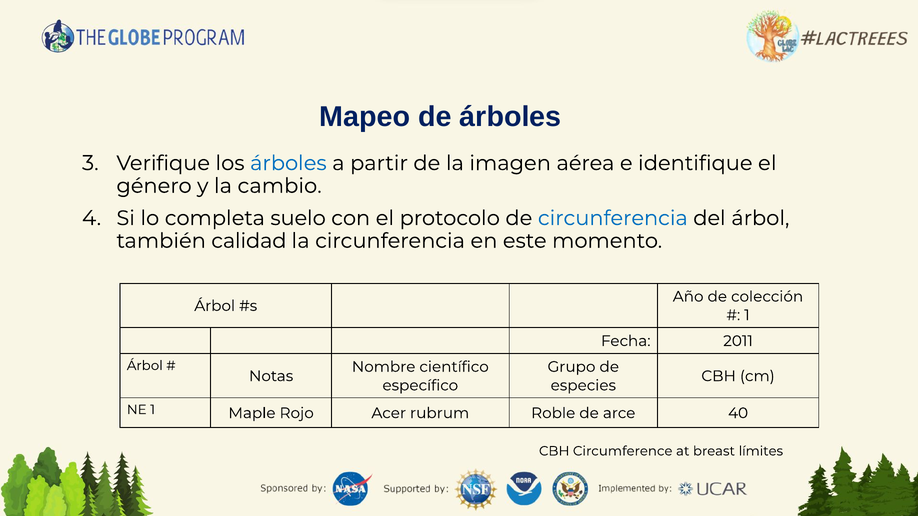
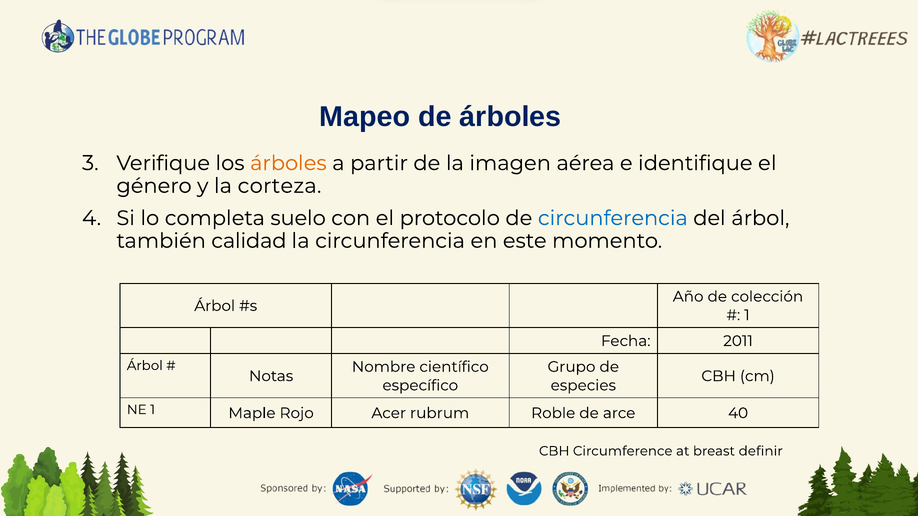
árboles at (288, 163) colour: blue -> orange
cambio: cambio -> corteza
límites: límites -> definir
